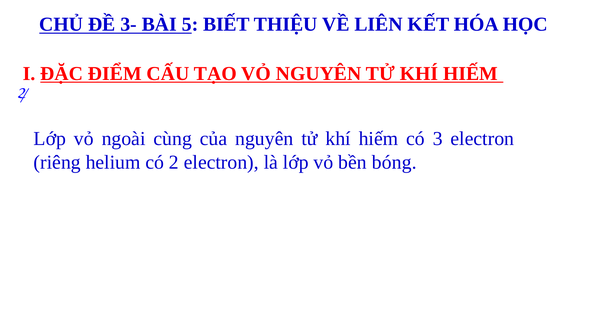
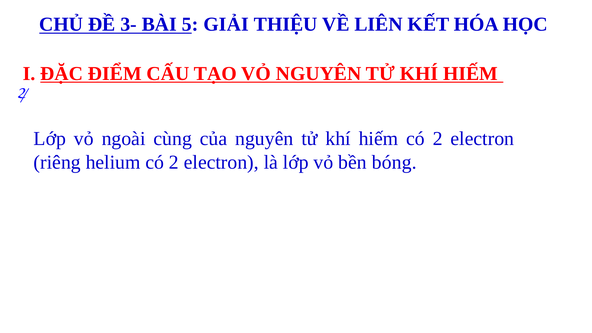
BIẾT: BIẾT -> GIẢI
hiếm có 3: 3 -> 2
